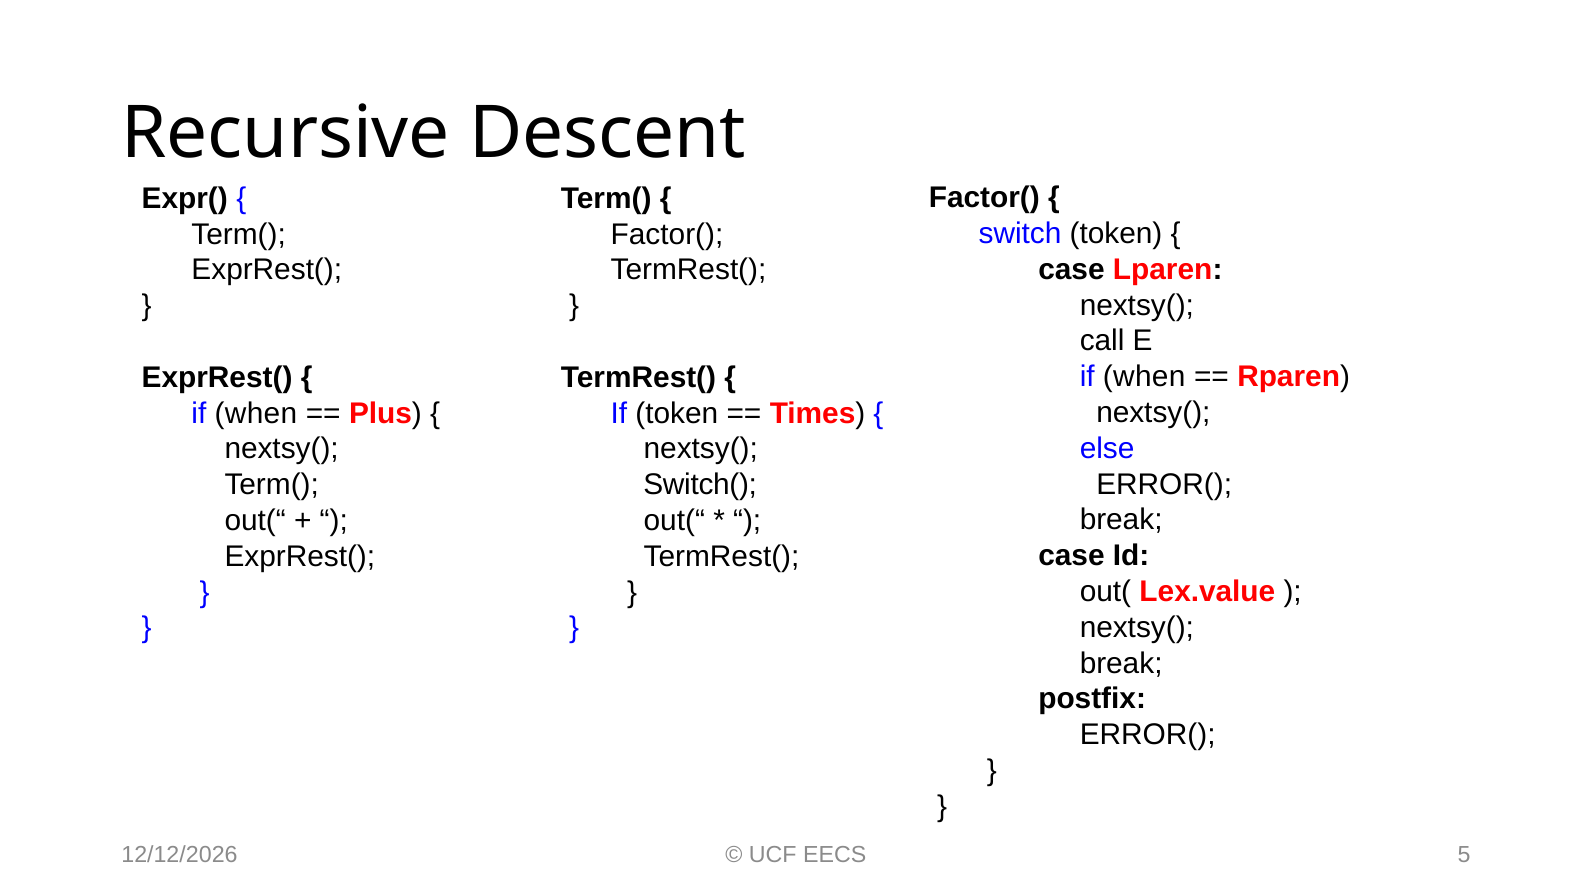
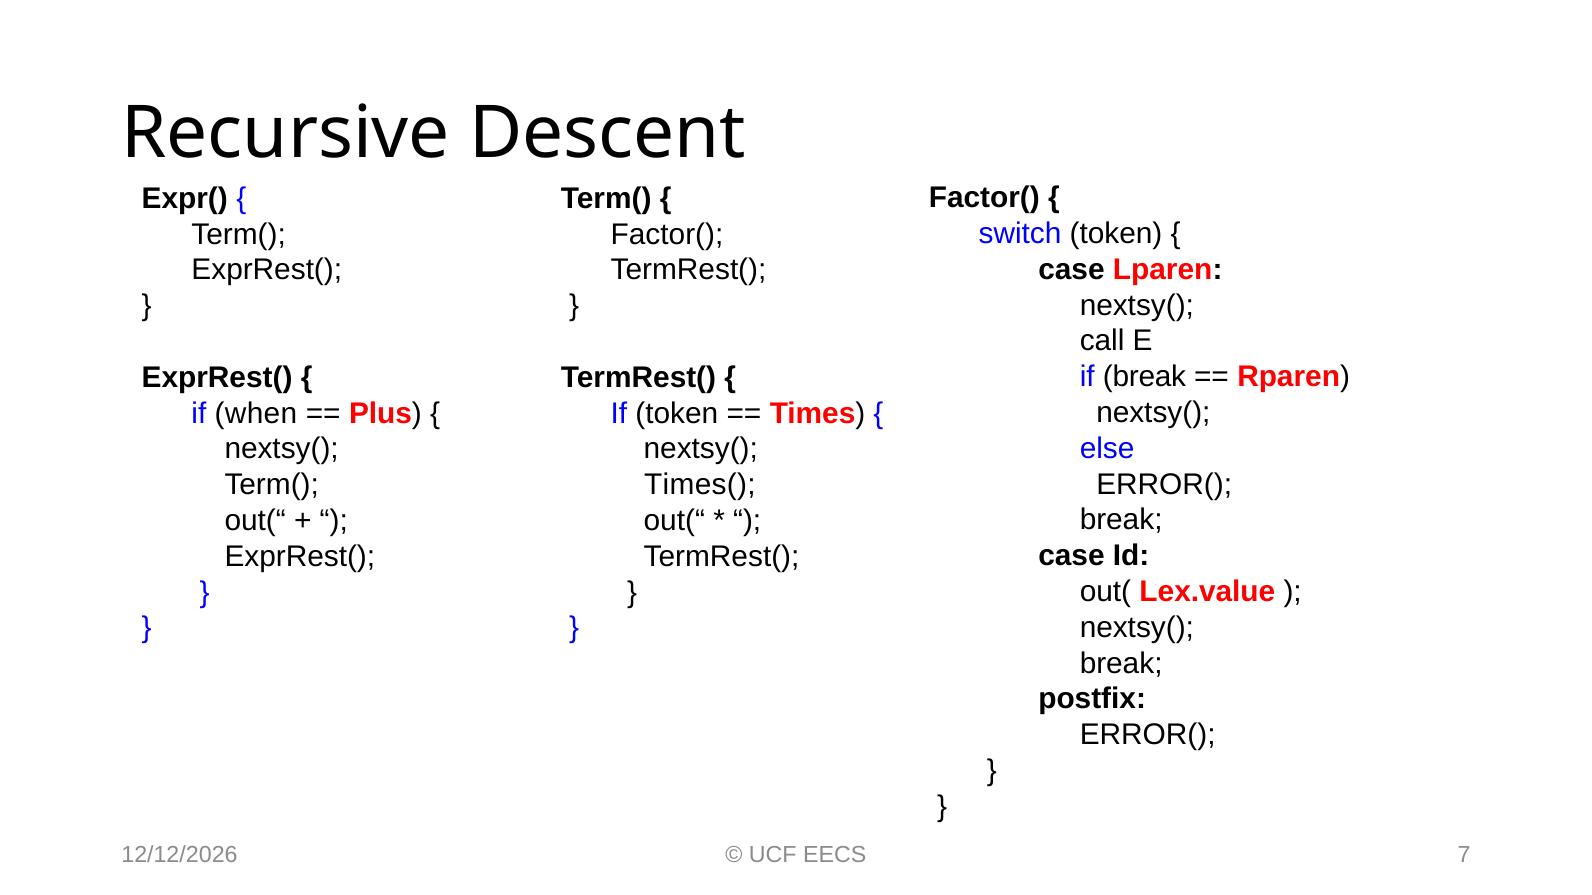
when at (1144, 377): when -> break
Switch(: Switch( -> Times(
5: 5 -> 7
